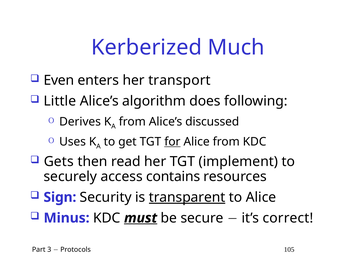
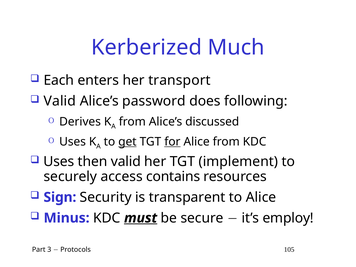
Even: Even -> Each
Little at (60, 101): Little -> Valid
algorithm: algorithm -> password
get underline: none -> present
Gets at (59, 162): Gets -> Uses
then read: read -> valid
transparent underline: present -> none
correct: correct -> employ
